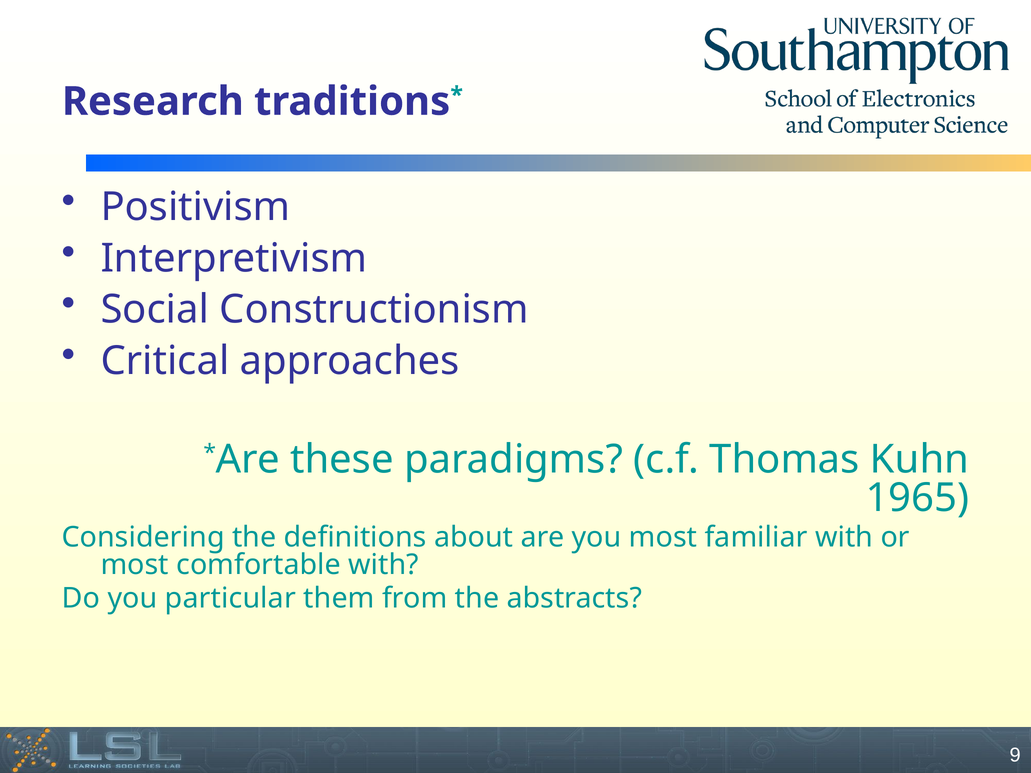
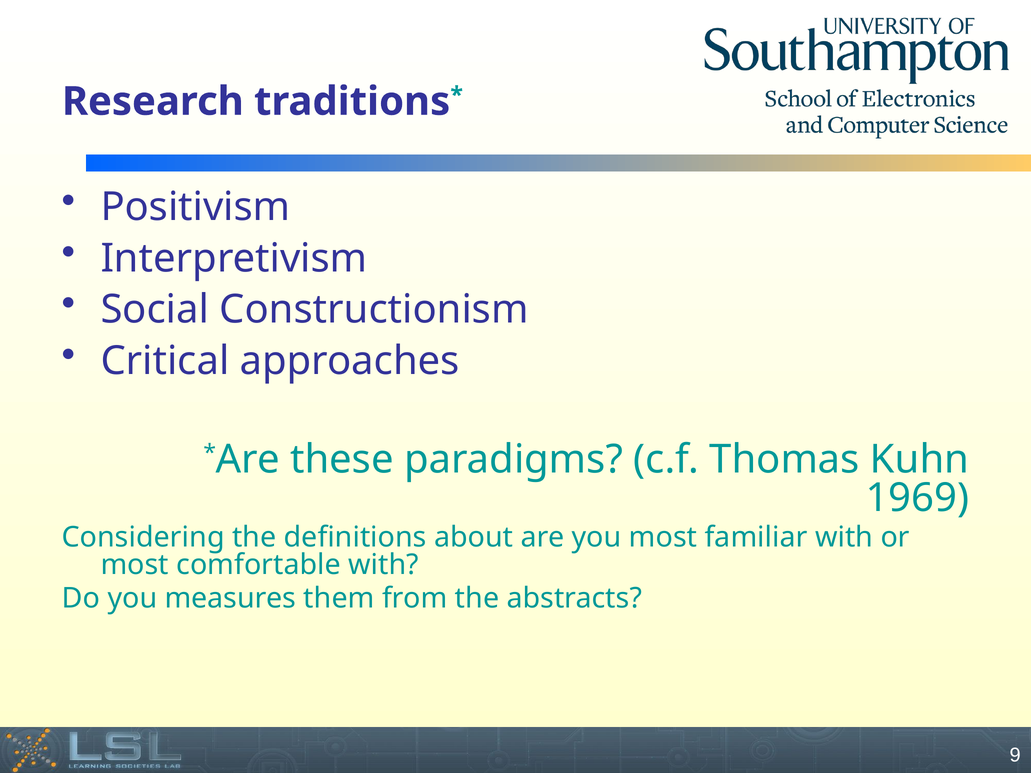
1965: 1965 -> 1969
particular: particular -> measures
